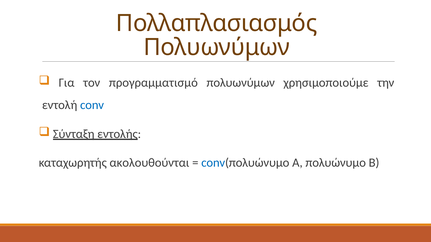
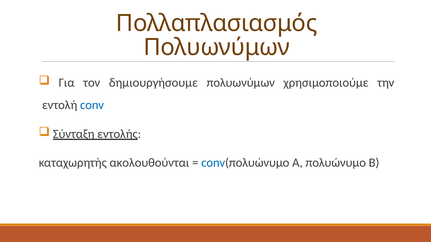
προγραμματισμό: προγραμματισμό -> δημιουργήσουμε
